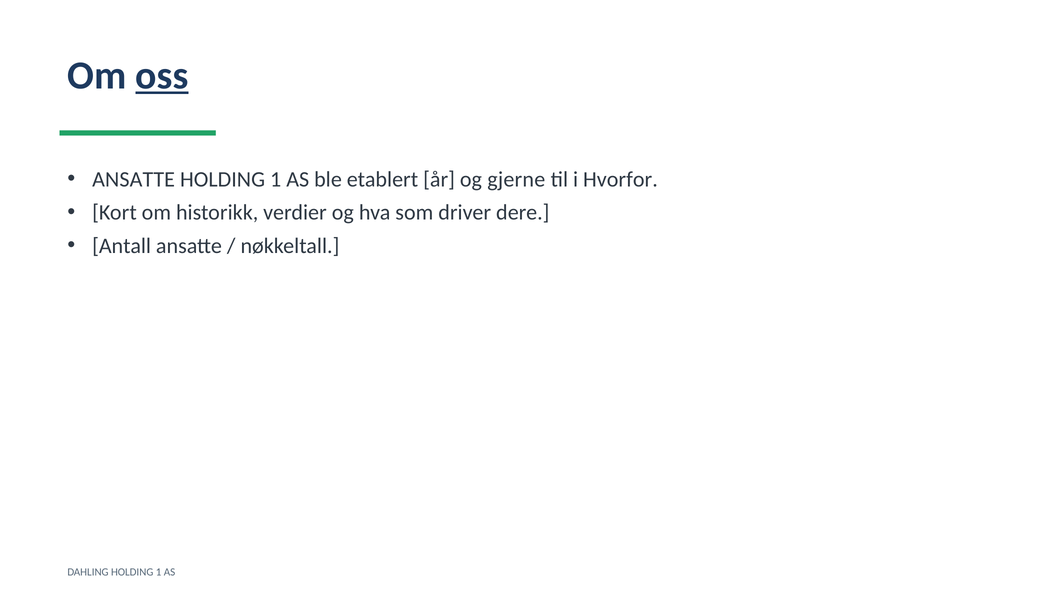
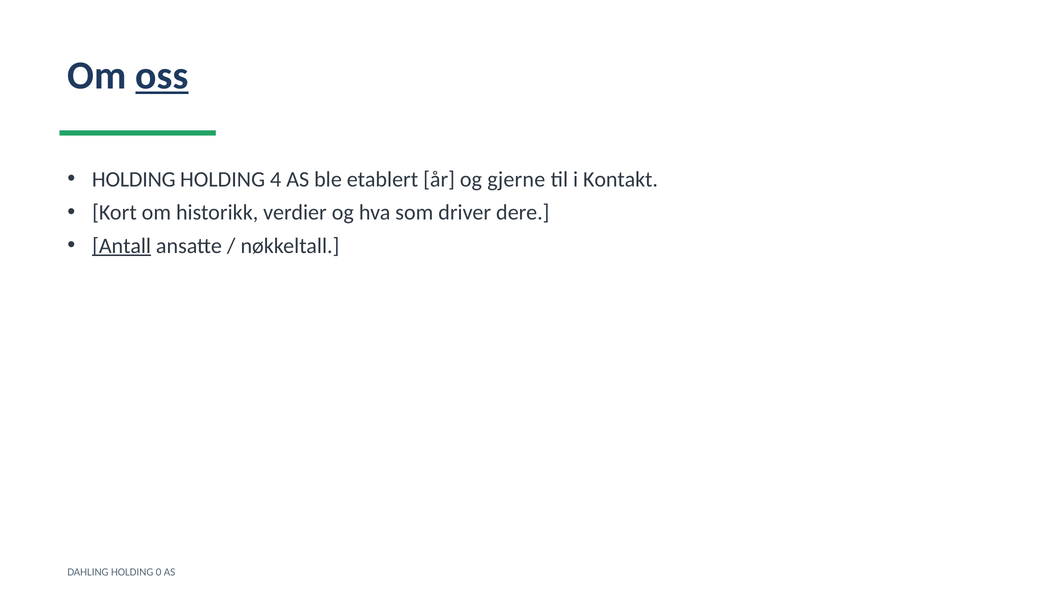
ANSATTE at (134, 179): ANSATTE -> HOLDING
1 at (276, 179): 1 -> 4
Hvorfor: Hvorfor -> Kontakt
Antall underline: none -> present
DAHLING HOLDING 1: 1 -> 0
